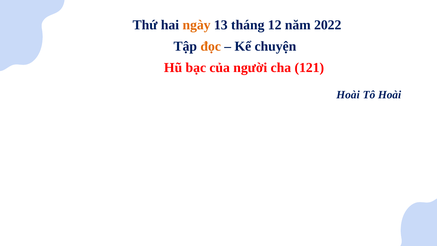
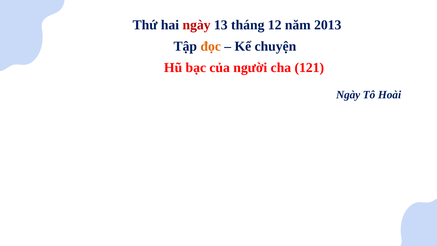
ngày at (197, 25) colour: orange -> red
2022: 2022 -> 2013
Hoài at (348, 95): Hoài -> Ngày
